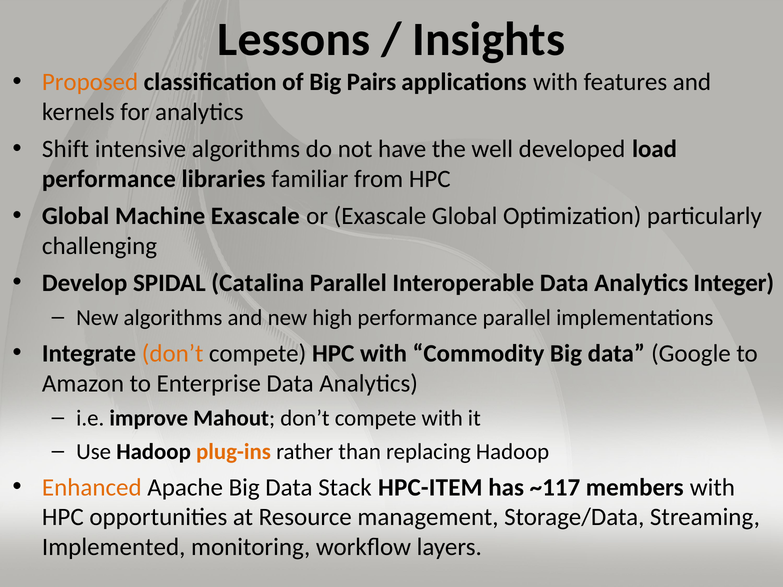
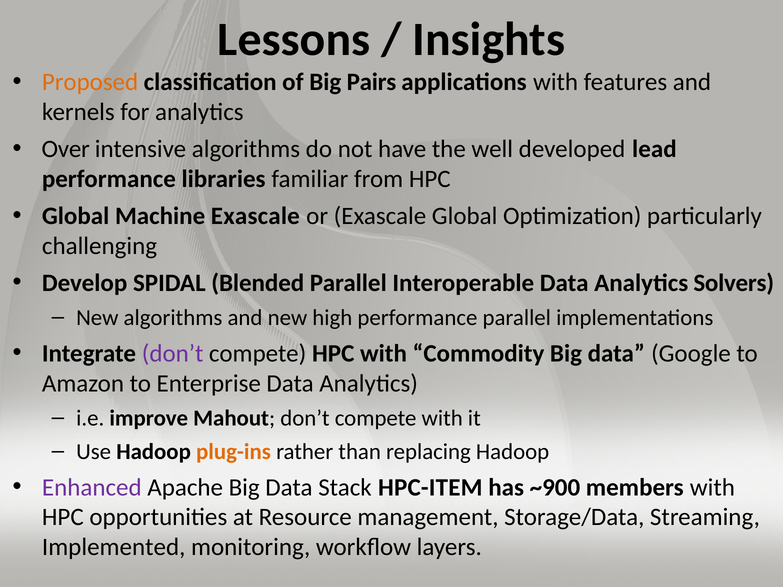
Shift: Shift -> Over
load: load -> lead
Catalina: Catalina -> Blended
Integer: Integer -> Solvers
don’t at (173, 354) colour: orange -> purple
Enhanced colour: orange -> purple
~117: ~117 -> ~900
